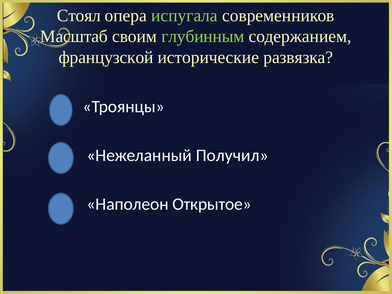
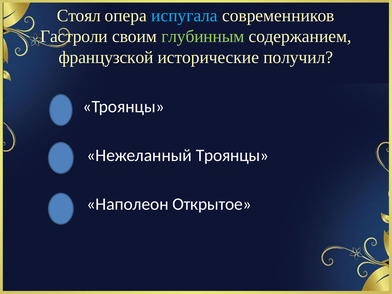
испугала colour: light green -> light blue
Масштаб: Масштаб -> Гастроли
развязка: развязка -> получил
Нежеланный Получил: Получил -> Троянцы
